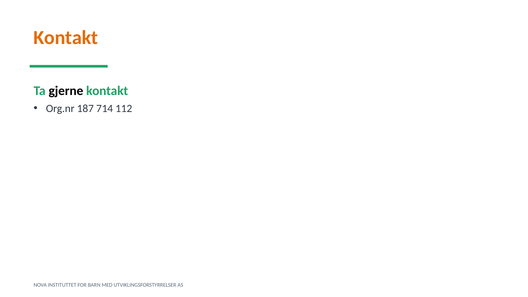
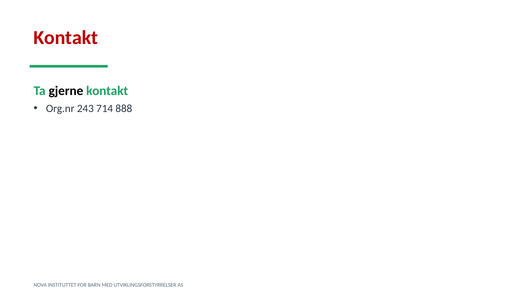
Kontakt at (66, 38) colour: orange -> red
187: 187 -> 243
112: 112 -> 888
